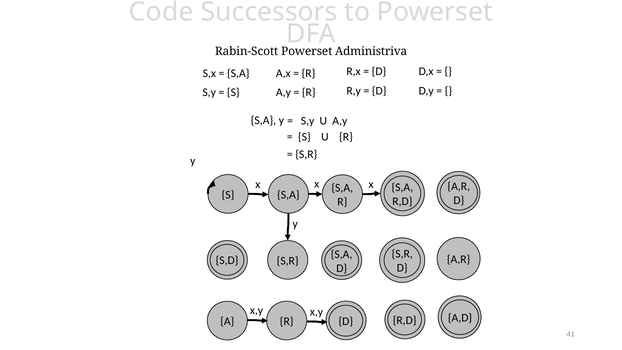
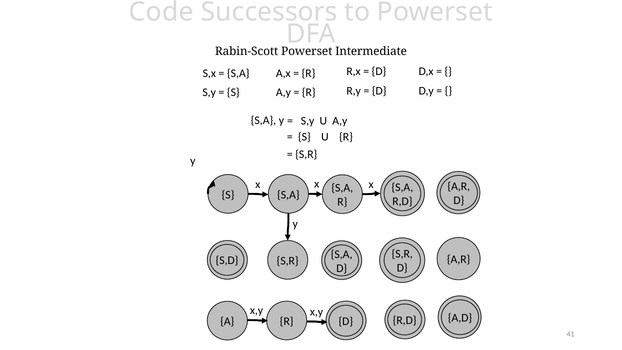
Administriva: Administriva -> Intermediate
